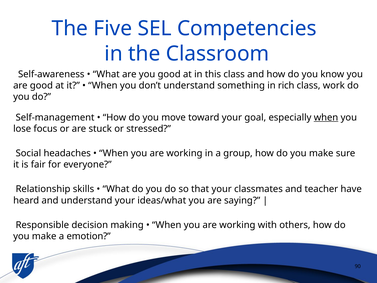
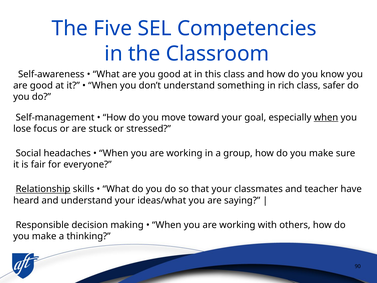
work: work -> safer
Relationship underline: none -> present
emotion: emotion -> thinking
